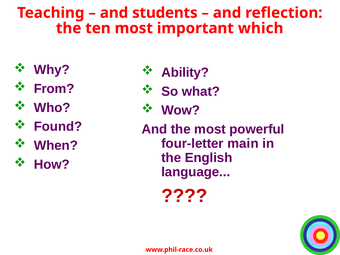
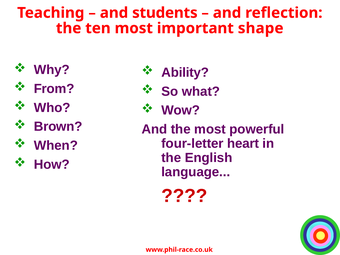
which: which -> shape
Found: Found -> Brown
main: main -> heart
